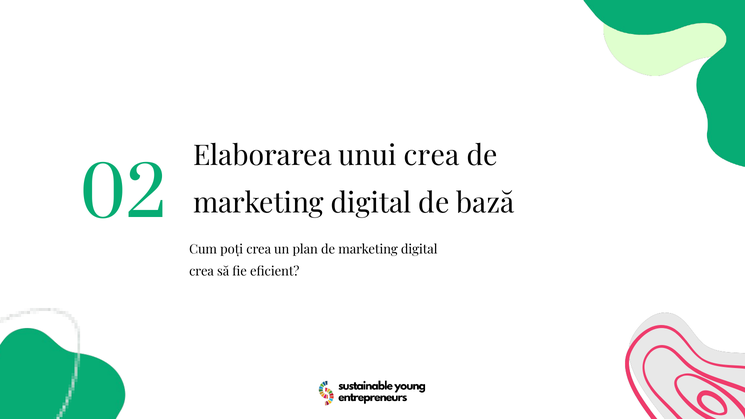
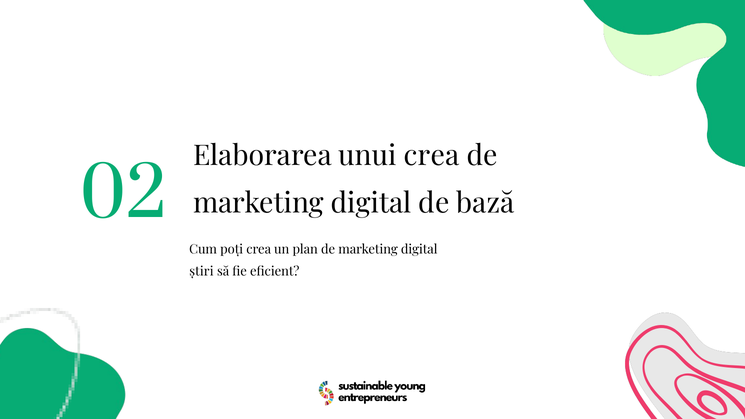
crea at (202, 271): crea -> știri
